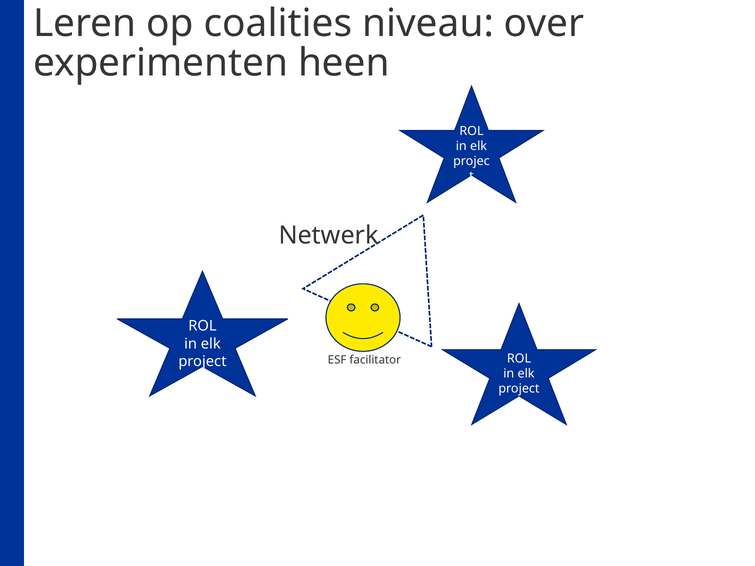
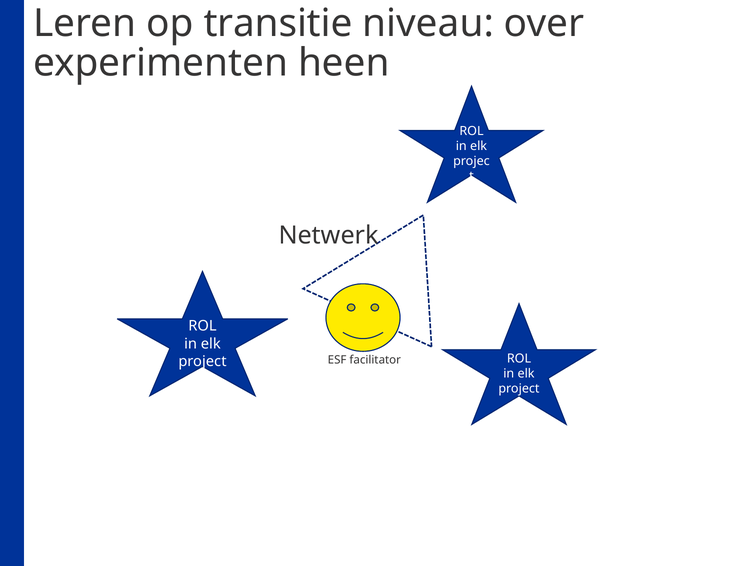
coalities: coalities -> transitie
